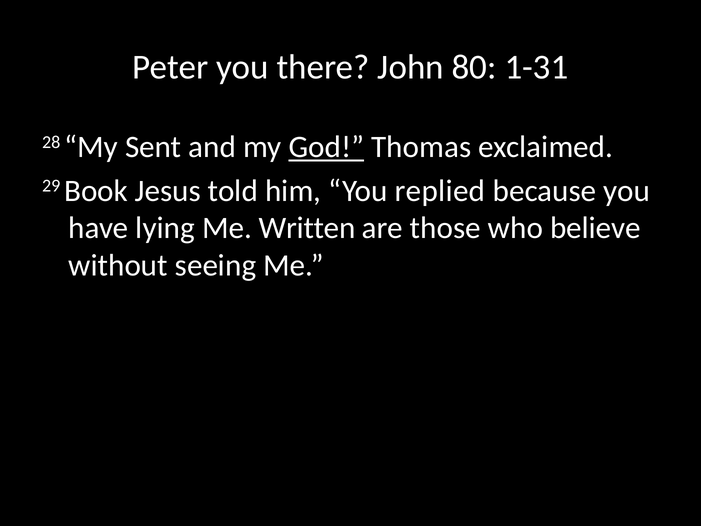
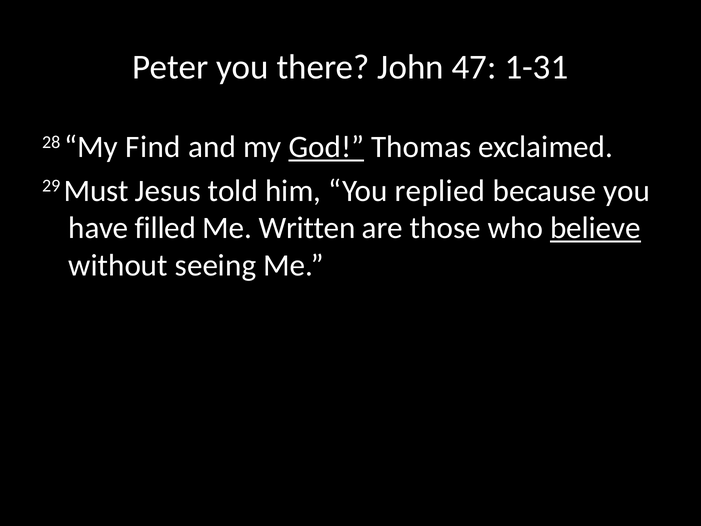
80: 80 -> 47
Sent: Sent -> Find
Book: Book -> Must
lying: lying -> filled
believe underline: none -> present
